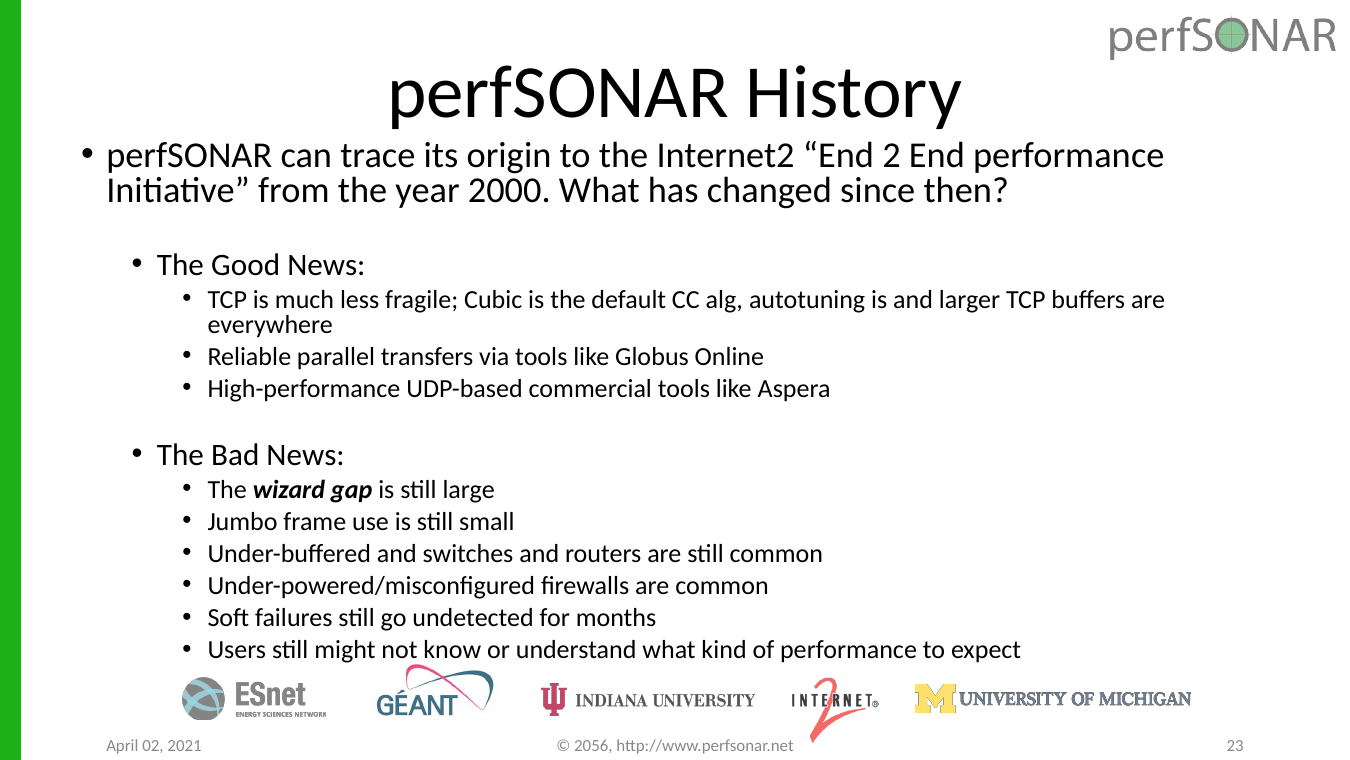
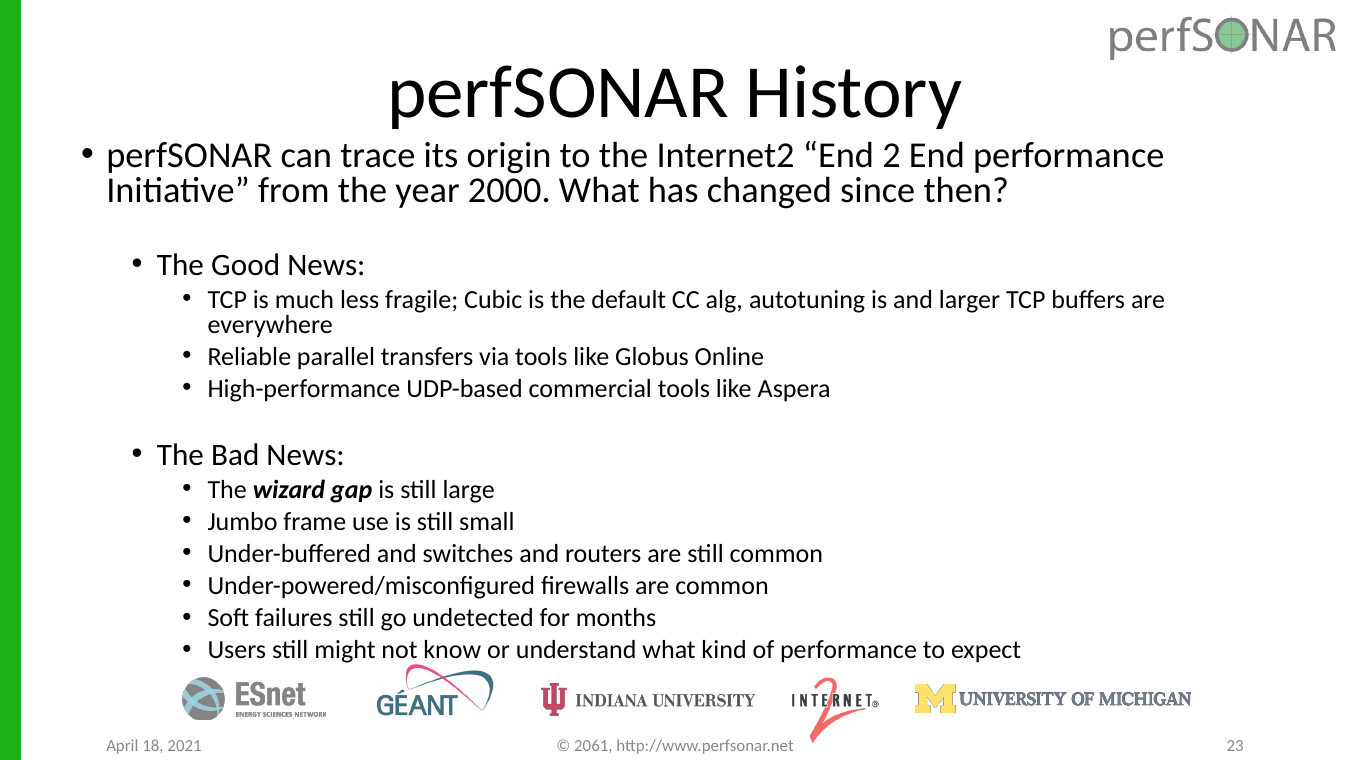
02: 02 -> 18
2056: 2056 -> 2061
